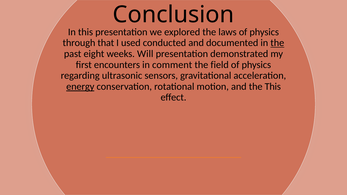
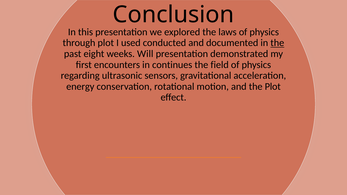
through that: that -> plot
comment: comment -> continues
energy underline: present -> none
the This: This -> Plot
